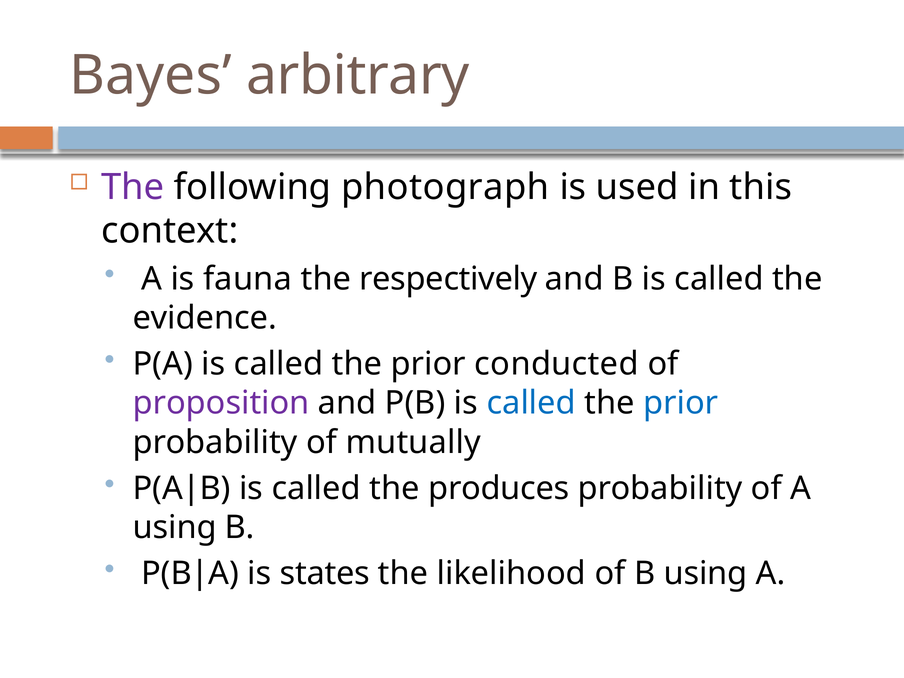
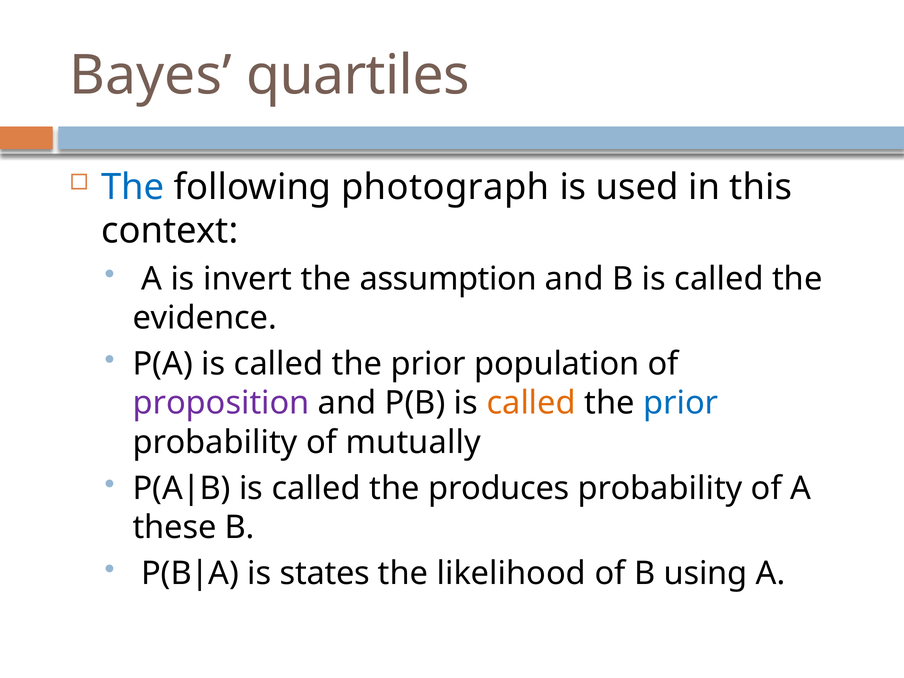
arbitrary: arbitrary -> quartiles
The at (133, 187) colour: purple -> blue
fauna: fauna -> invert
respectively: respectively -> assumption
conducted: conducted -> population
called at (531, 403) colour: blue -> orange
using at (175, 528): using -> these
